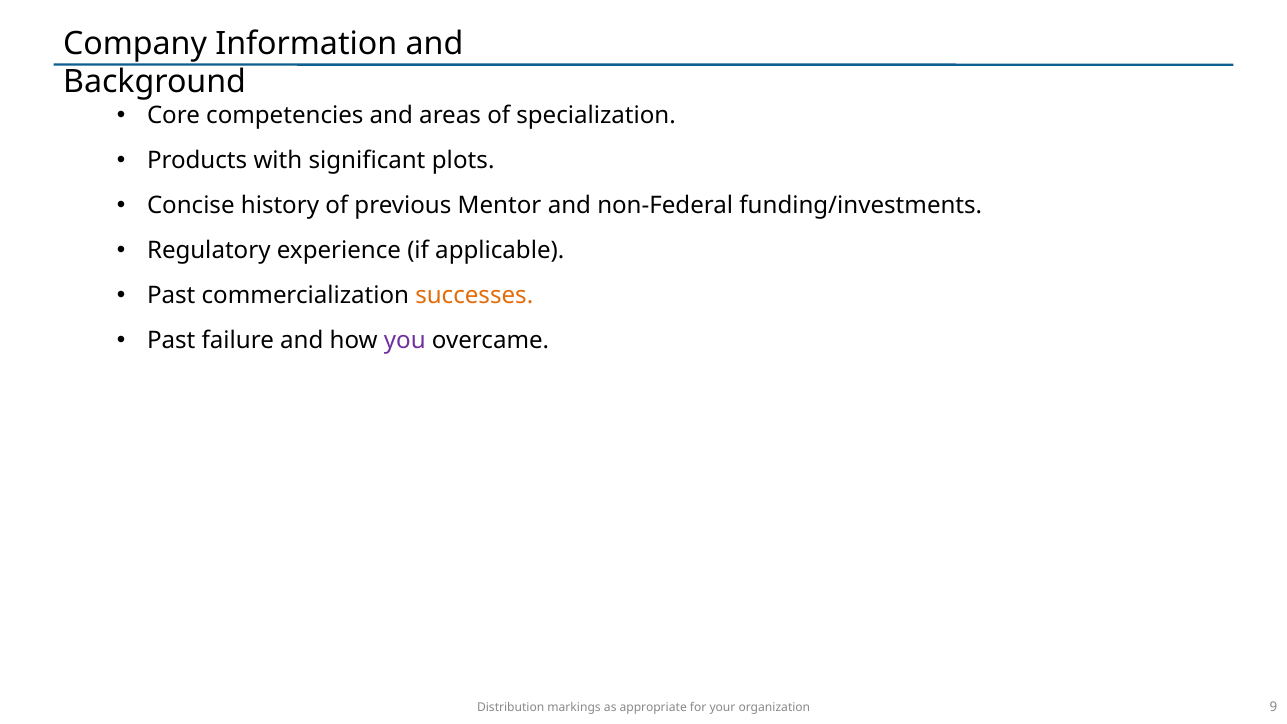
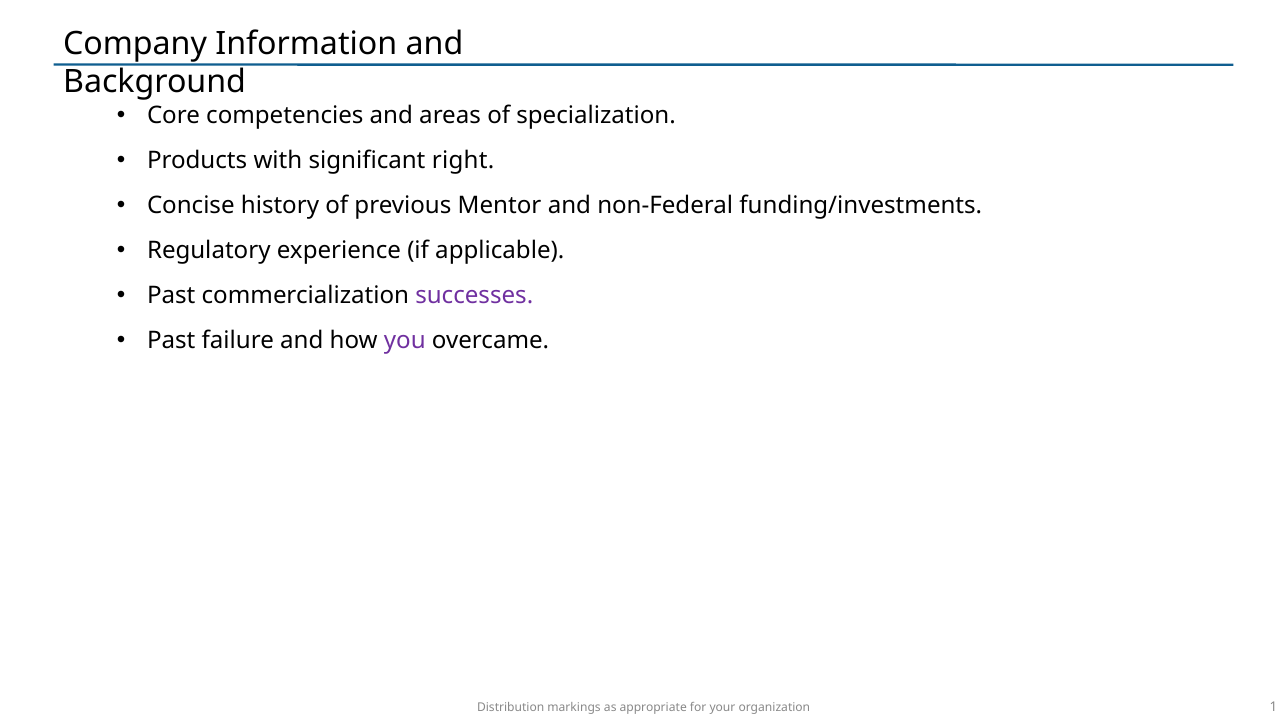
plots: plots -> right
successes colour: orange -> purple
9: 9 -> 1
